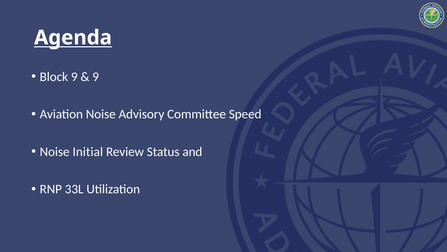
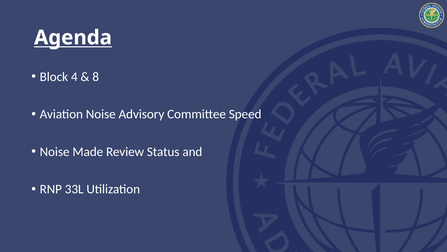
Block 9: 9 -> 4
9 at (96, 77): 9 -> 8
Initial: Initial -> Made
